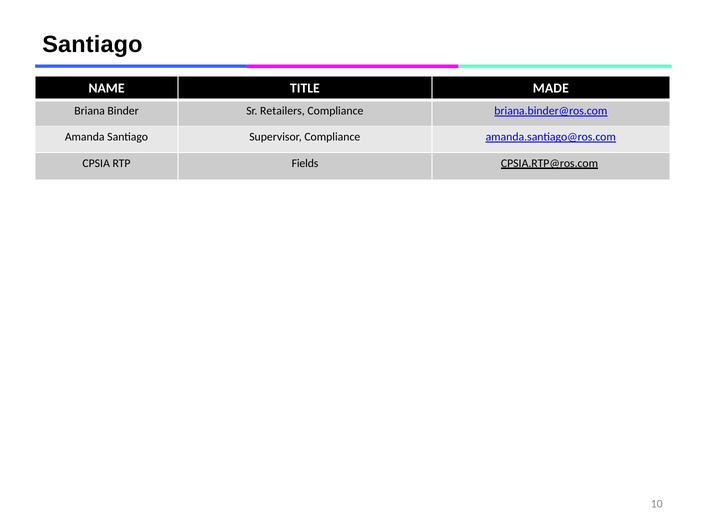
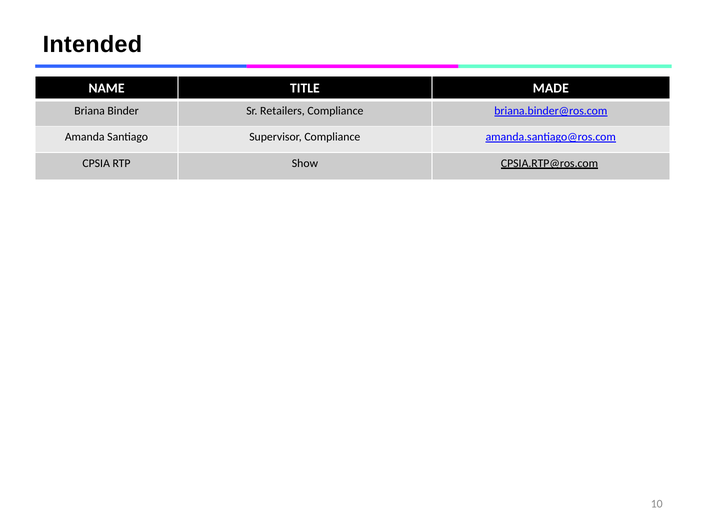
Santiago at (92, 45): Santiago -> Intended
Fields: Fields -> Show
